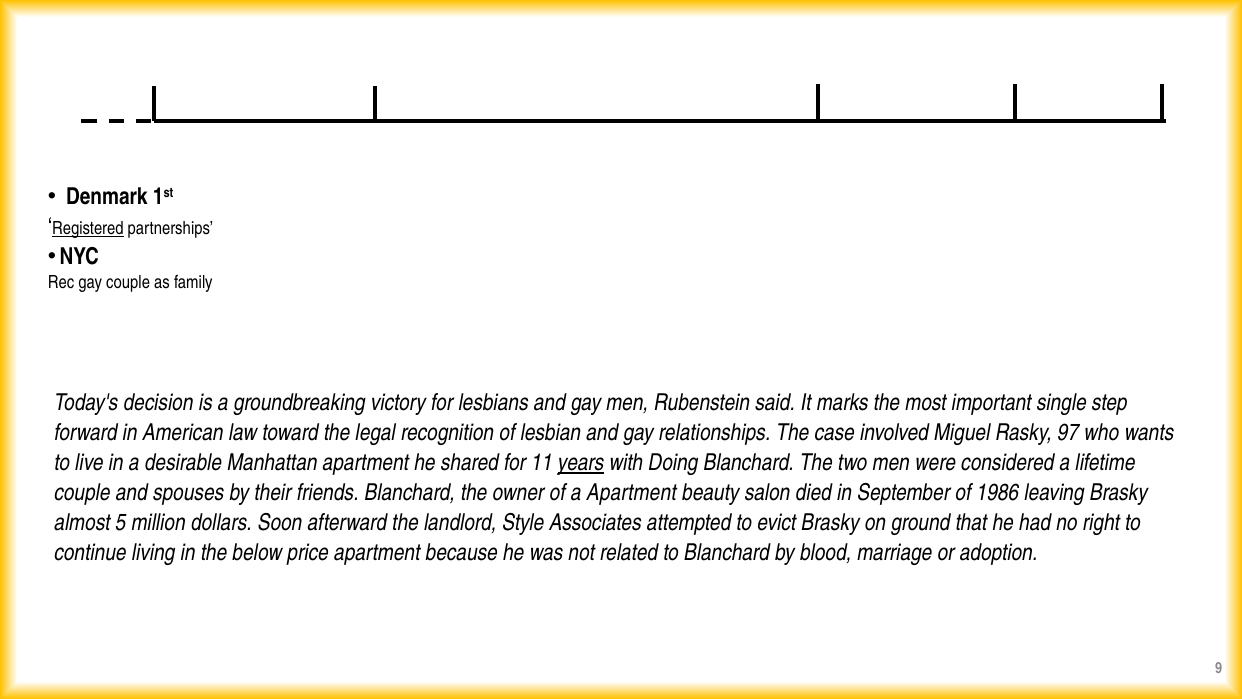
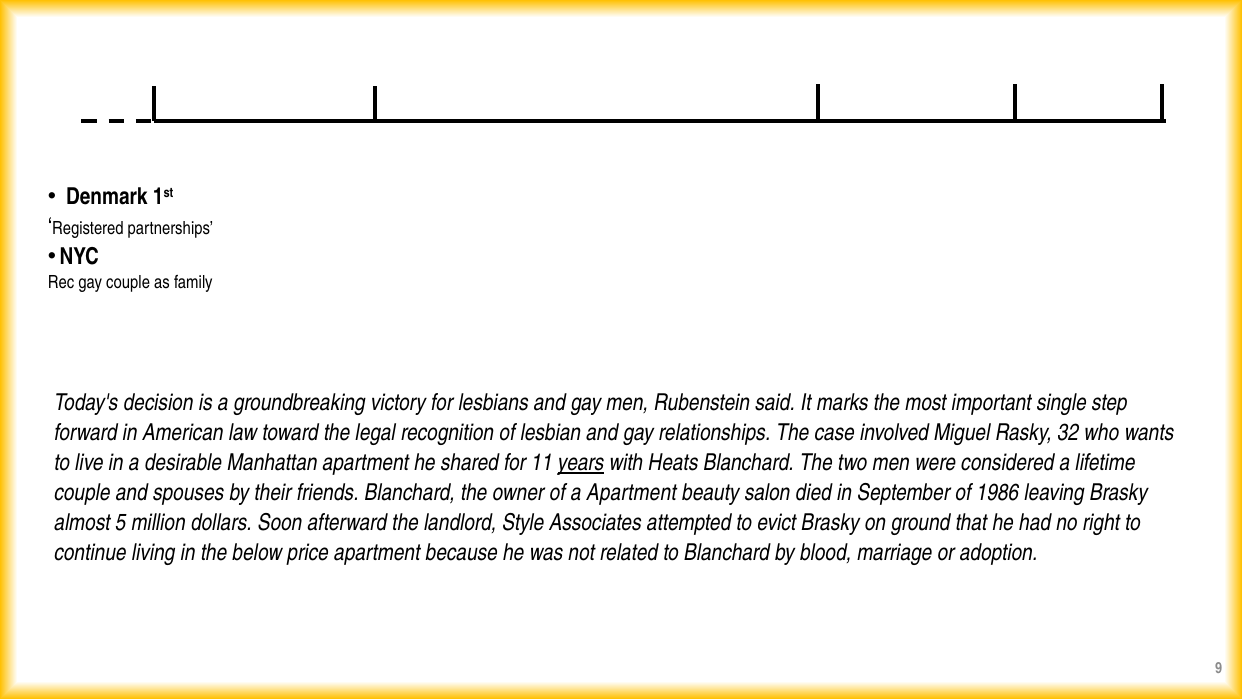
Registered underline: present -> none
97: 97 -> 32
Doing: Doing -> Heats
